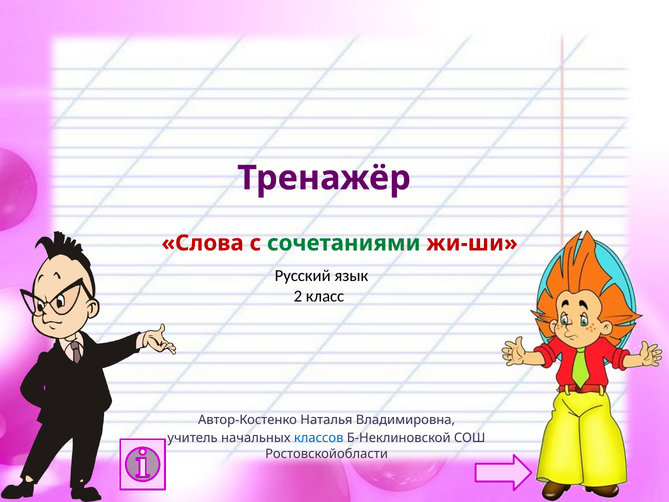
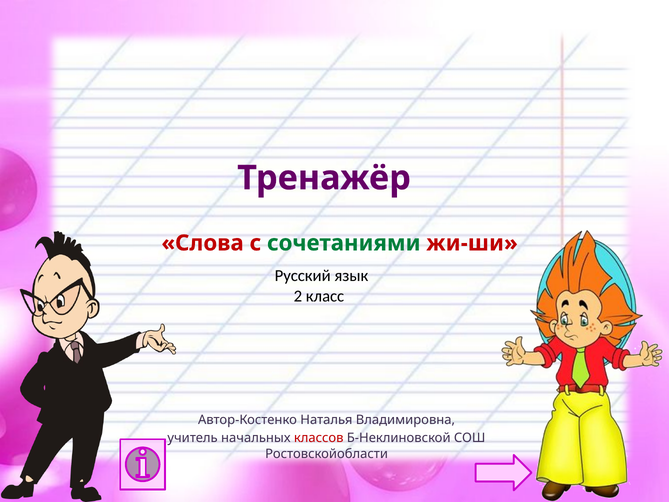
классов colour: blue -> red
